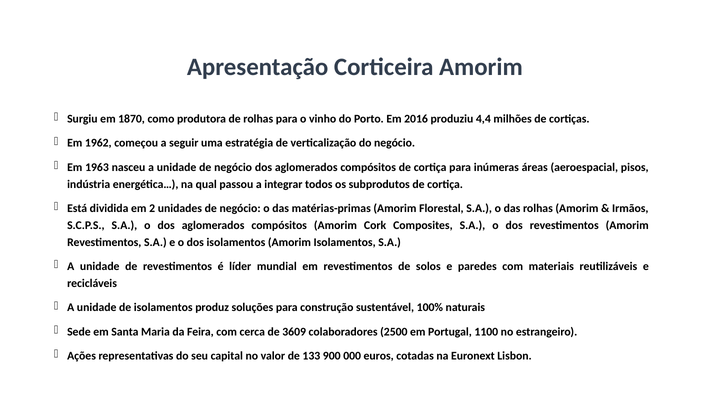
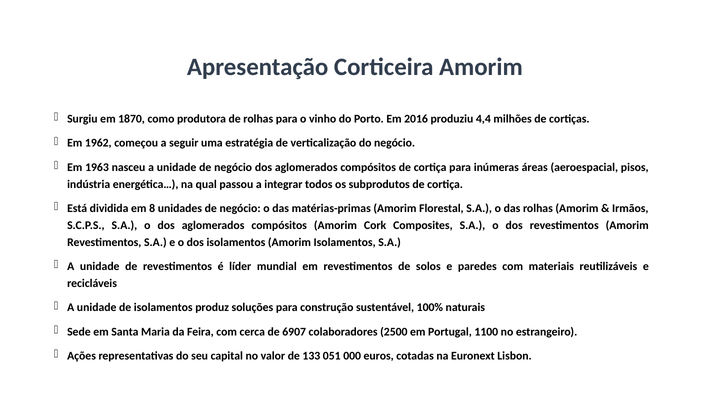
2: 2 -> 8
3609: 3609 -> 6907
900: 900 -> 051
